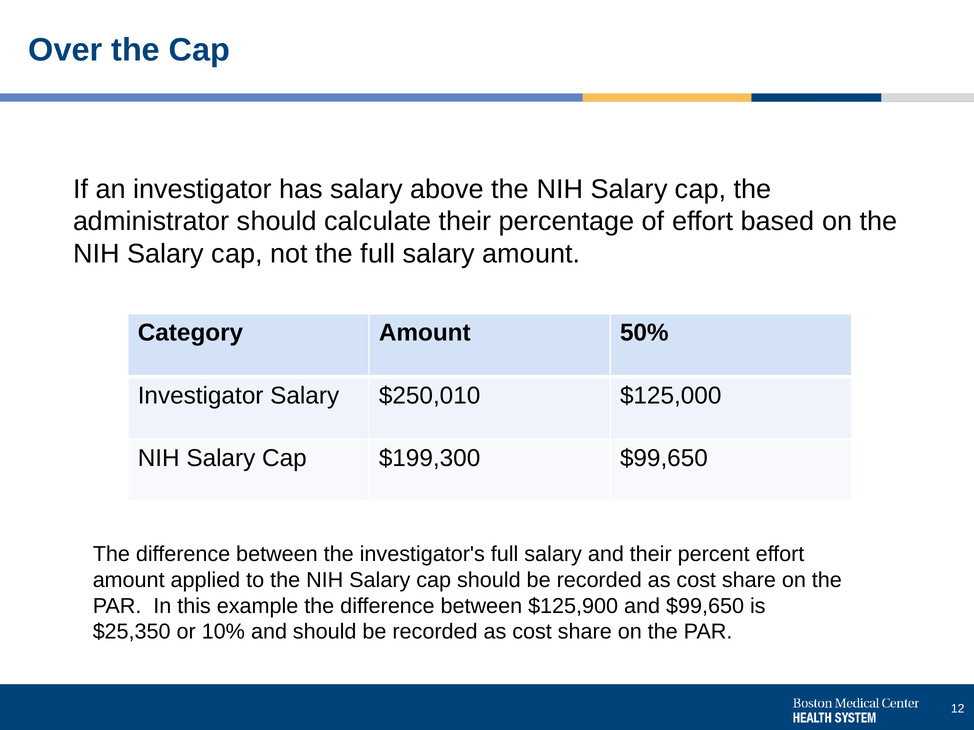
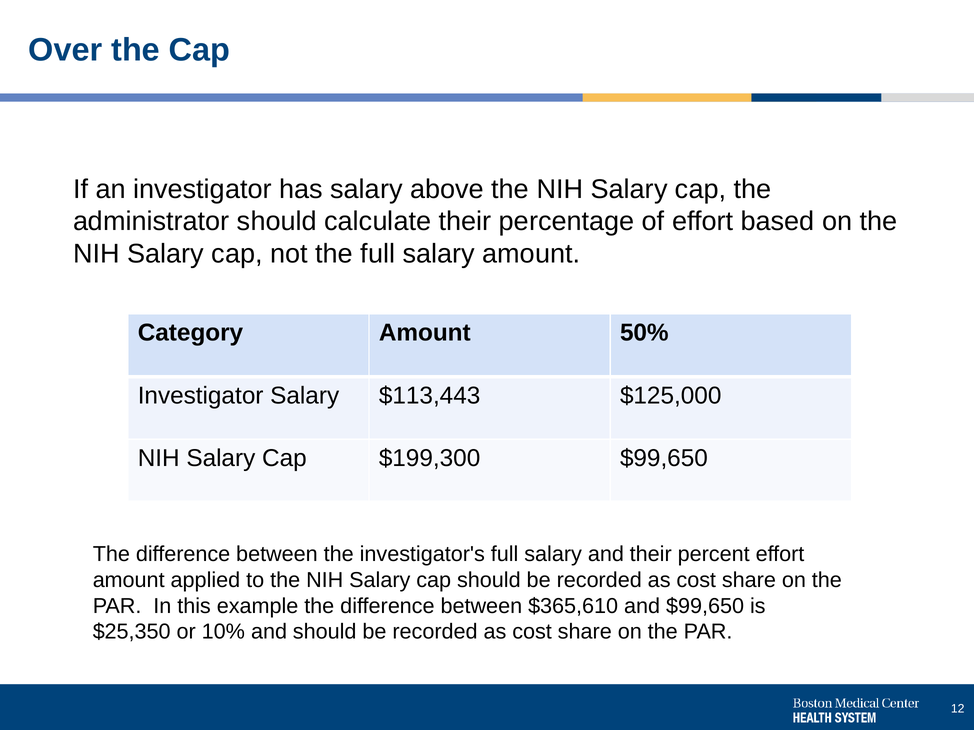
$250,010: $250,010 -> $113,443
$125,900: $125,900 -> $365,610
